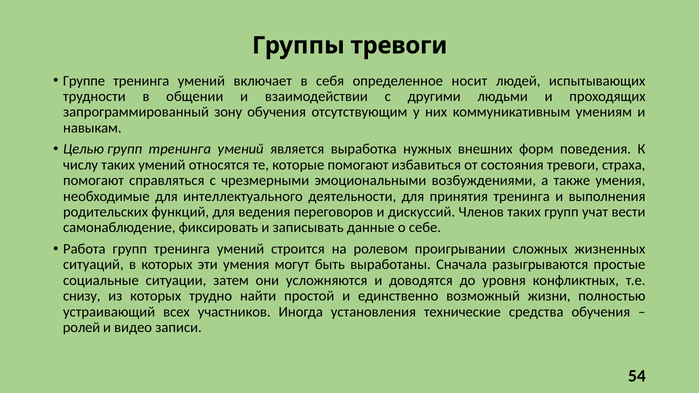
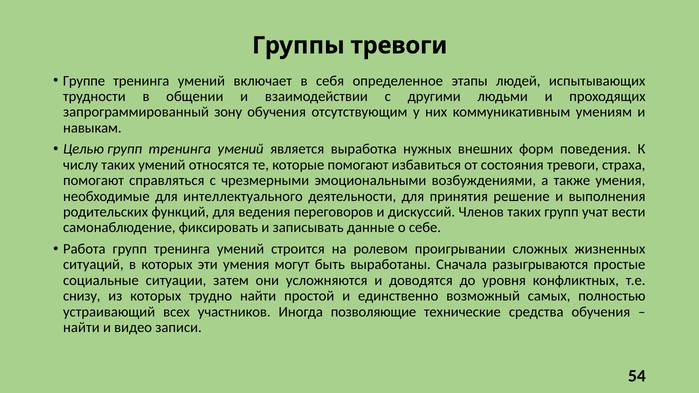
носит: носит -> этапы
принятия тренинга: тренинга -> решение
жизни: жизни -> самых
установления: установления -> позволяющие
ролей at (81, 328): ролей -> найти
